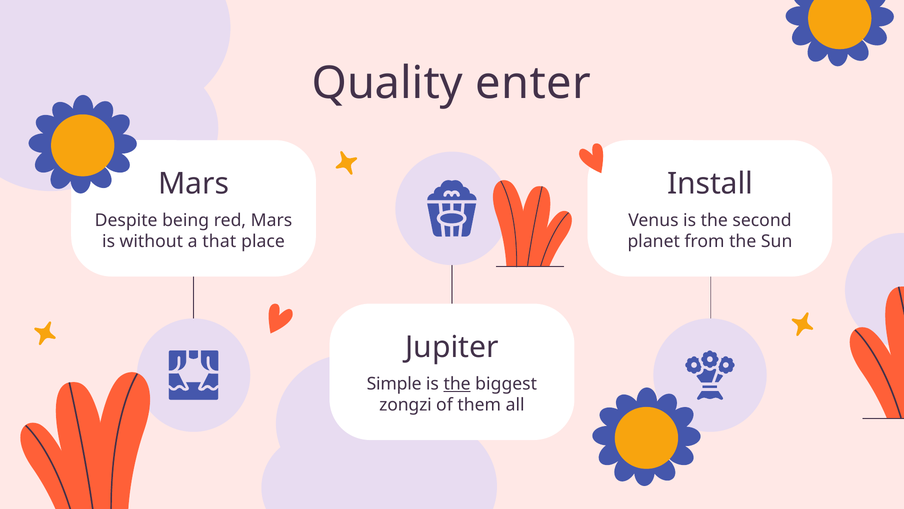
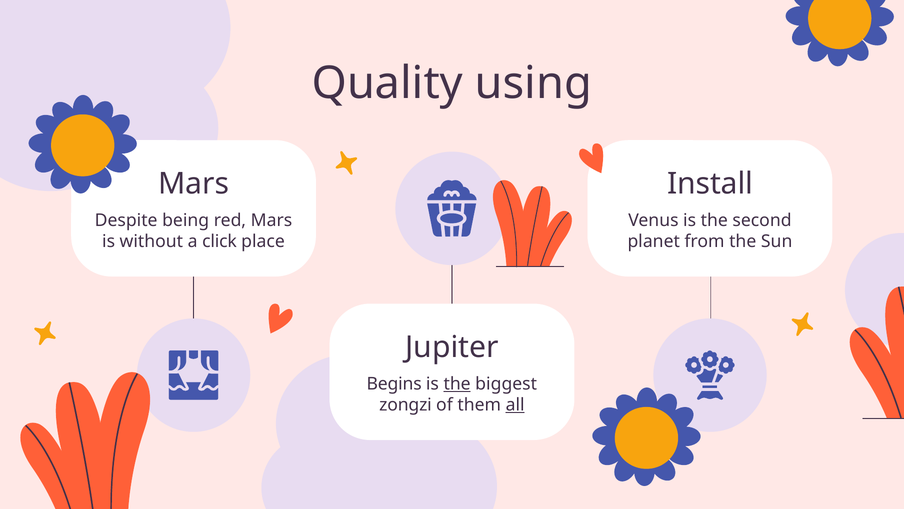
enter: enter -> using
that: that -> click
Simple: Simple -> Begins
all underline: none -> present
